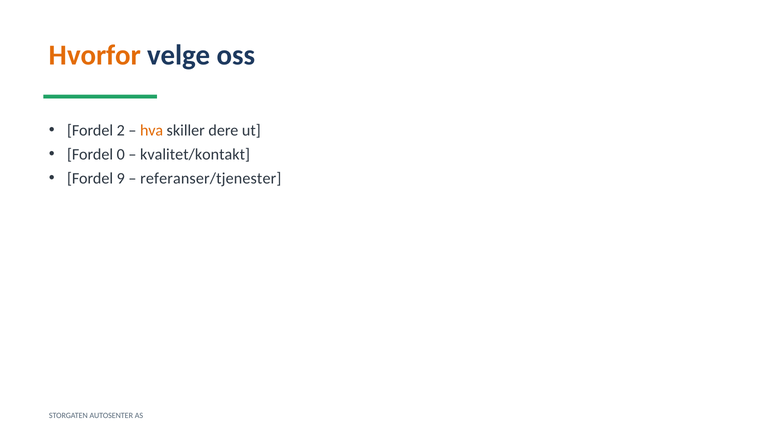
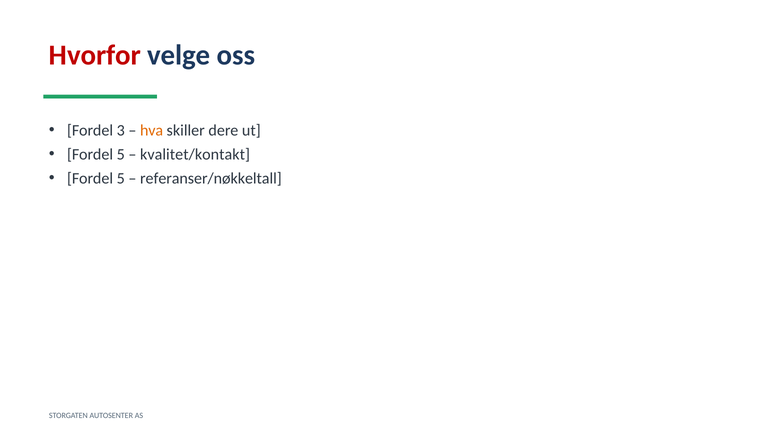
Hvorfor colour: orange -> red
2: 2 -> 3
0 at (121, 154): 0 -> 5
9 at (121, 179): 9 -> 5
referanser/tjenester: referanser/tjenester -> referanser/nøkkeltall
